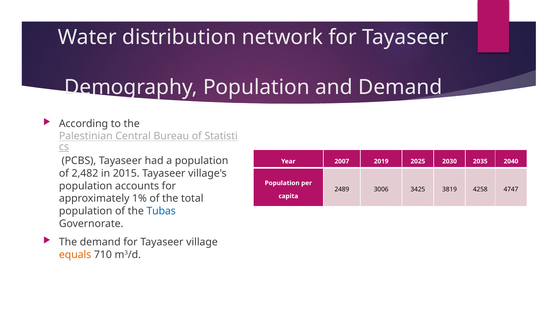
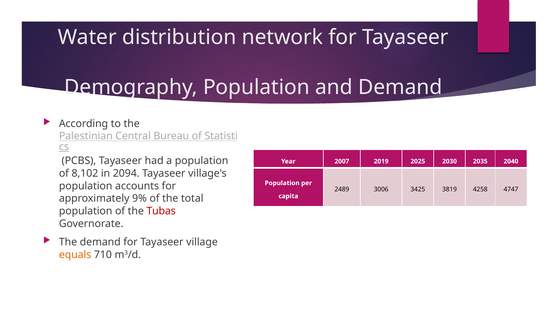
2,482: 2,482 -> 8,102
2015: 2015 -> 2094
1%: 1% -> 9%
Tubas colour: blue -> red
